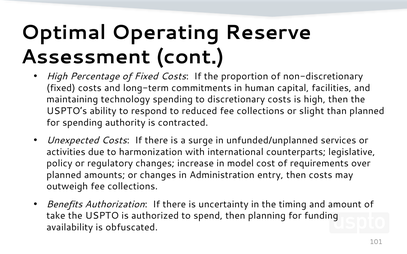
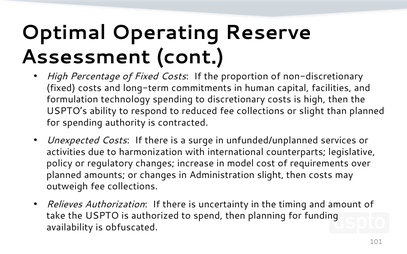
maintaining: maintaining -> formulation
Administration entry: entry -> slight
Benefits: Benefits -> Relieves
